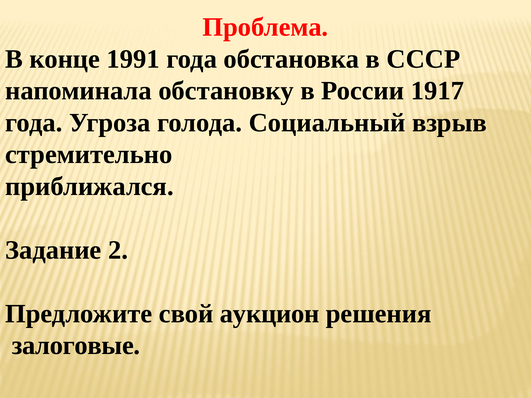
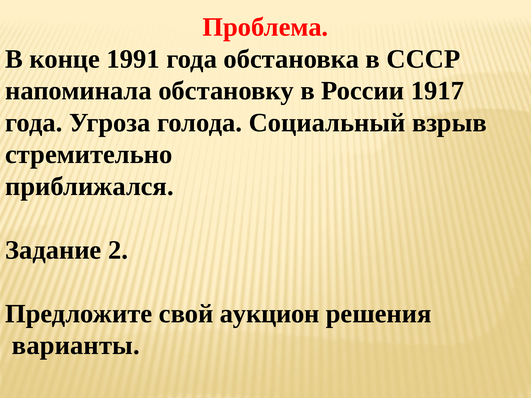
залоговые: залоговые -> варианты
